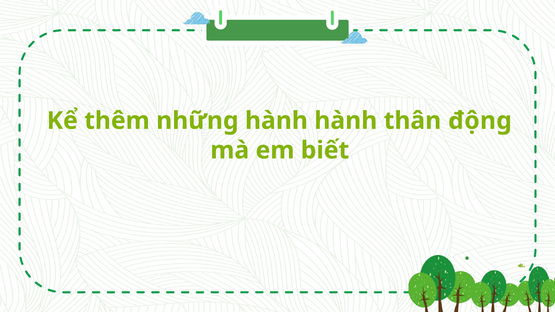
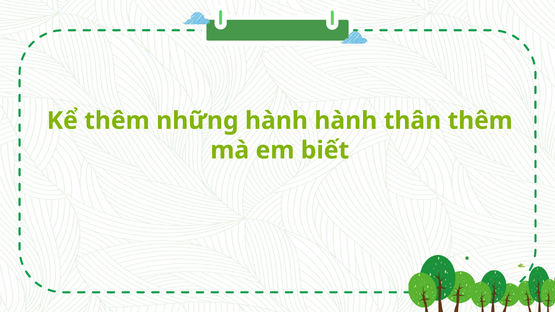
thân động: động -> thêm
